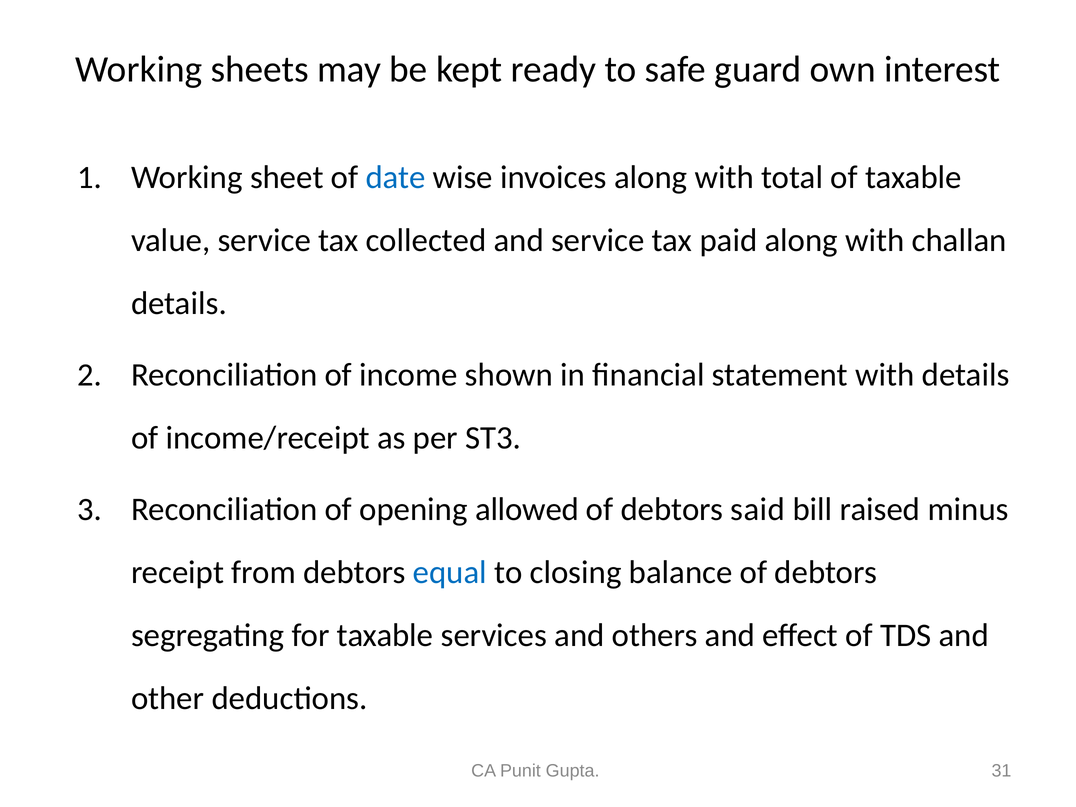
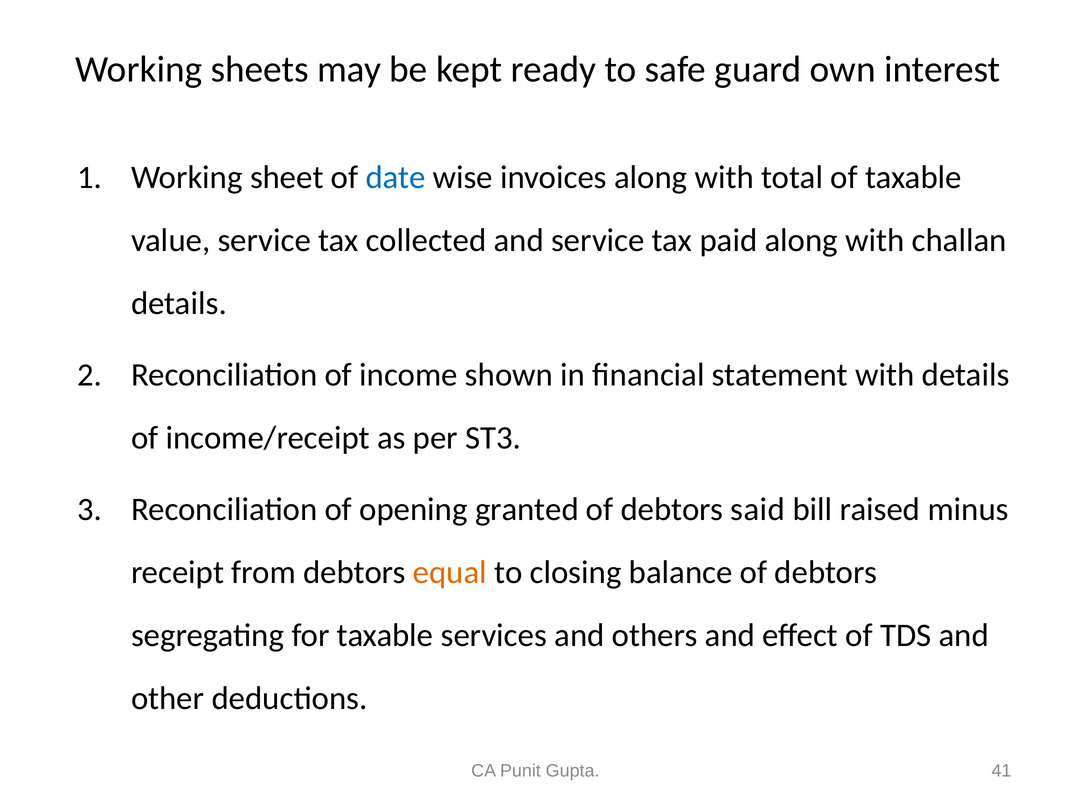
allowed: allowed -> granted
equal colour: blue -> orange
31: 31 -> 41
